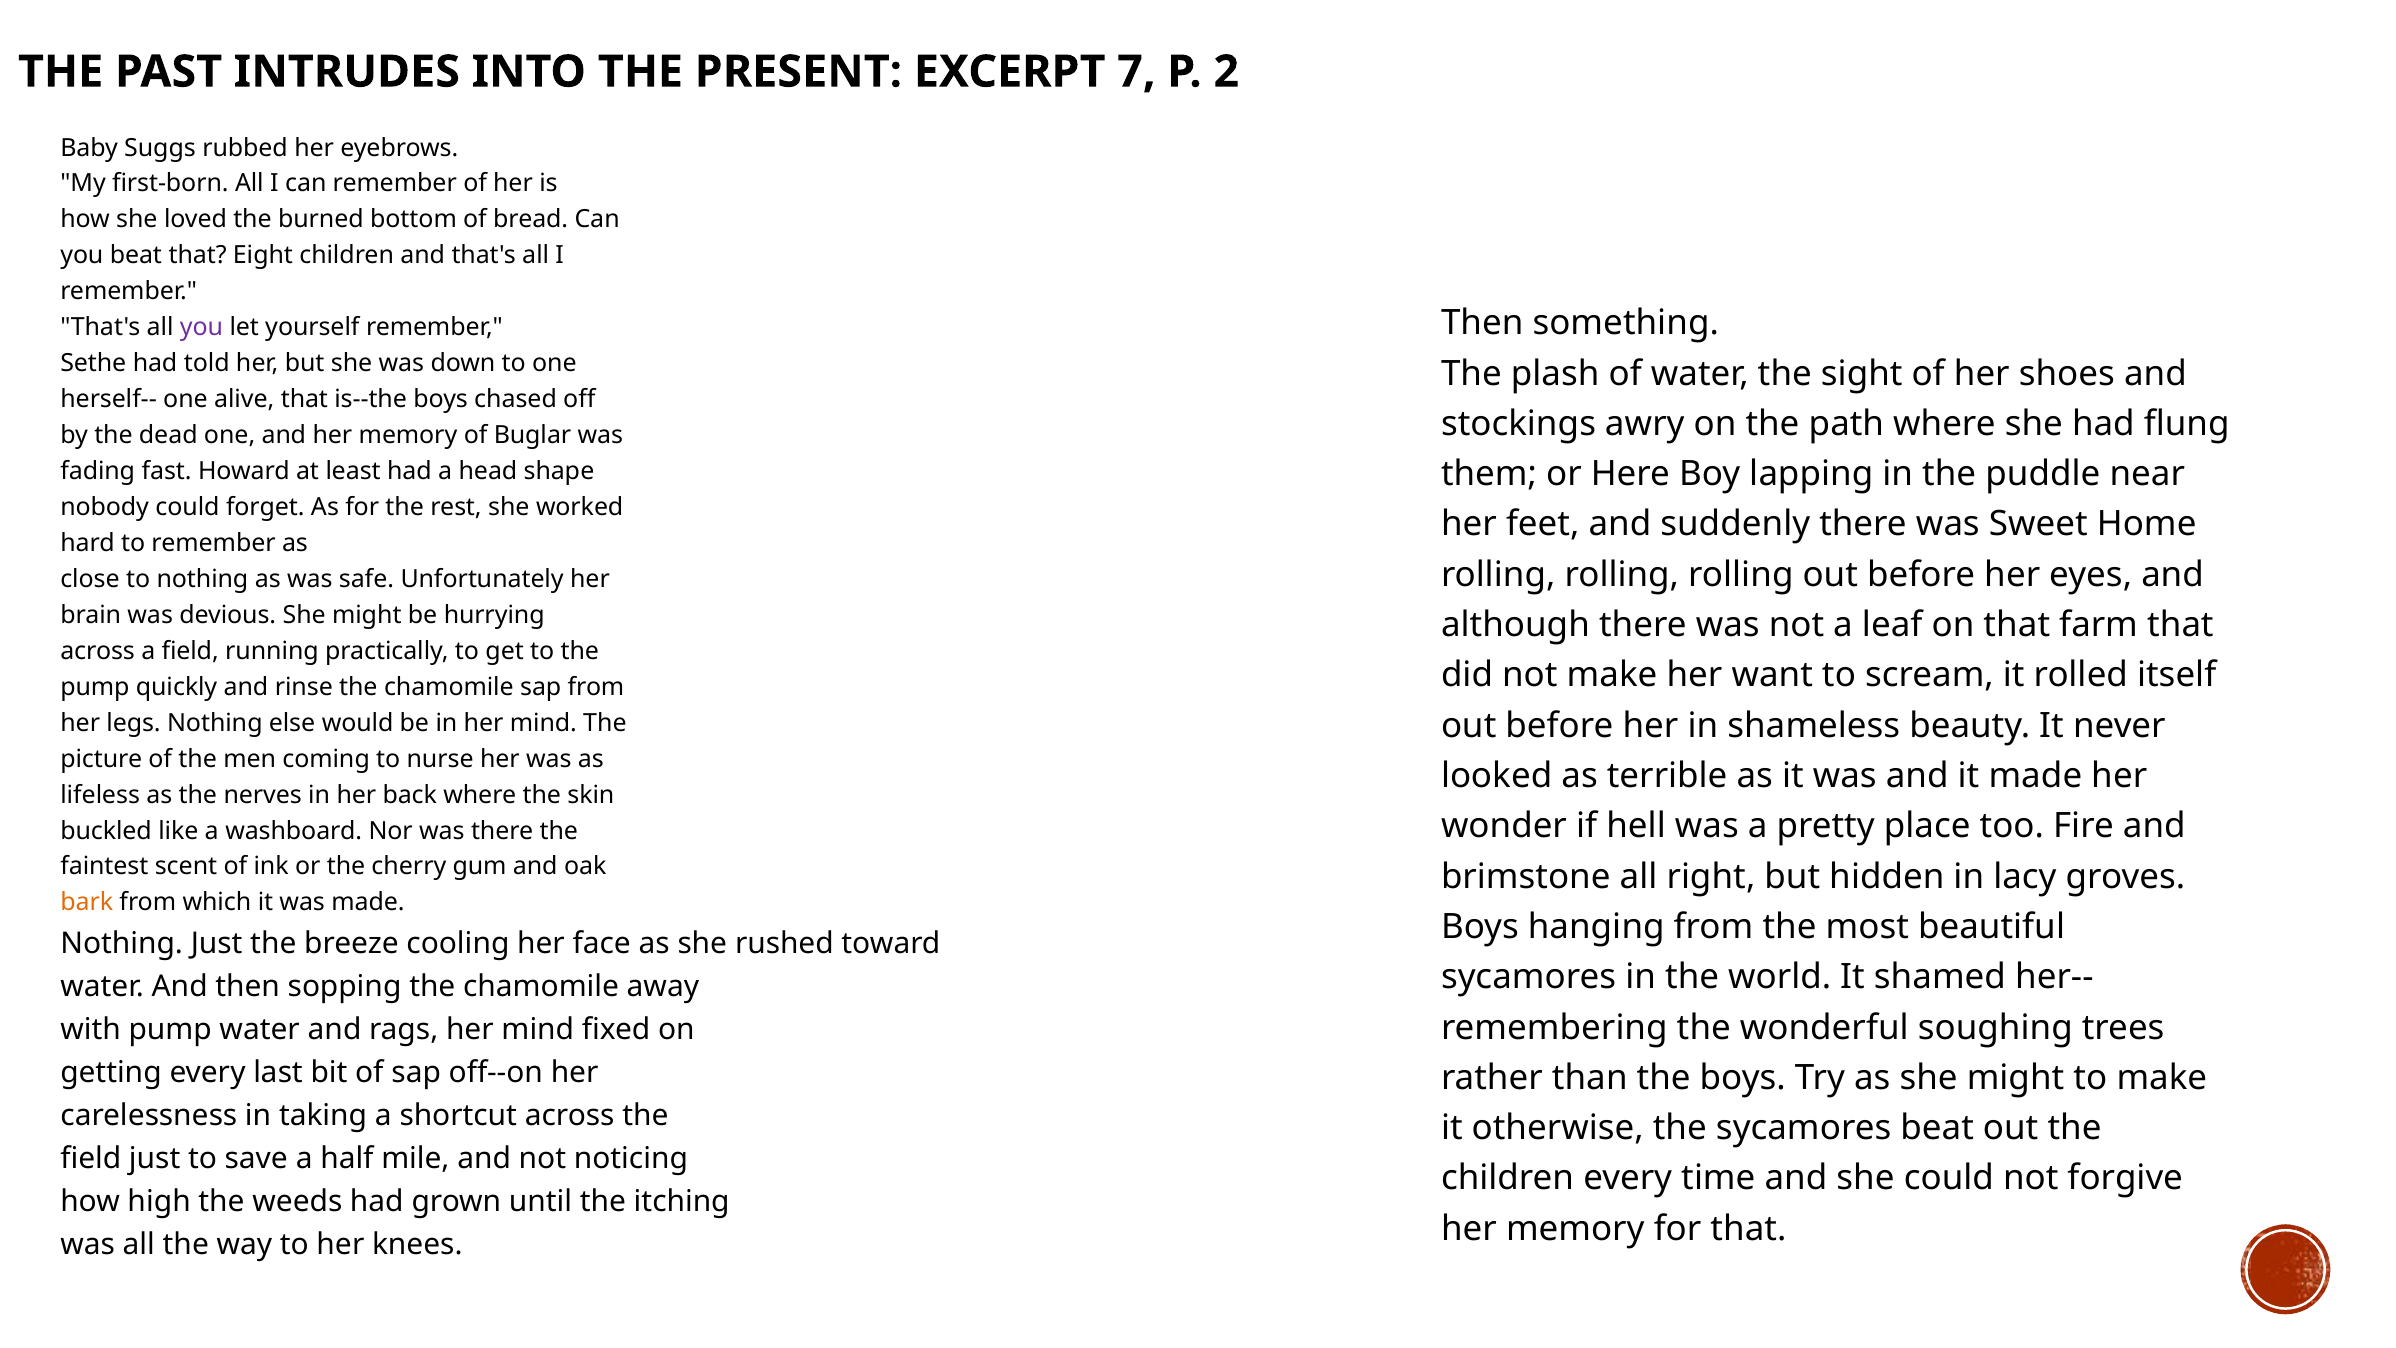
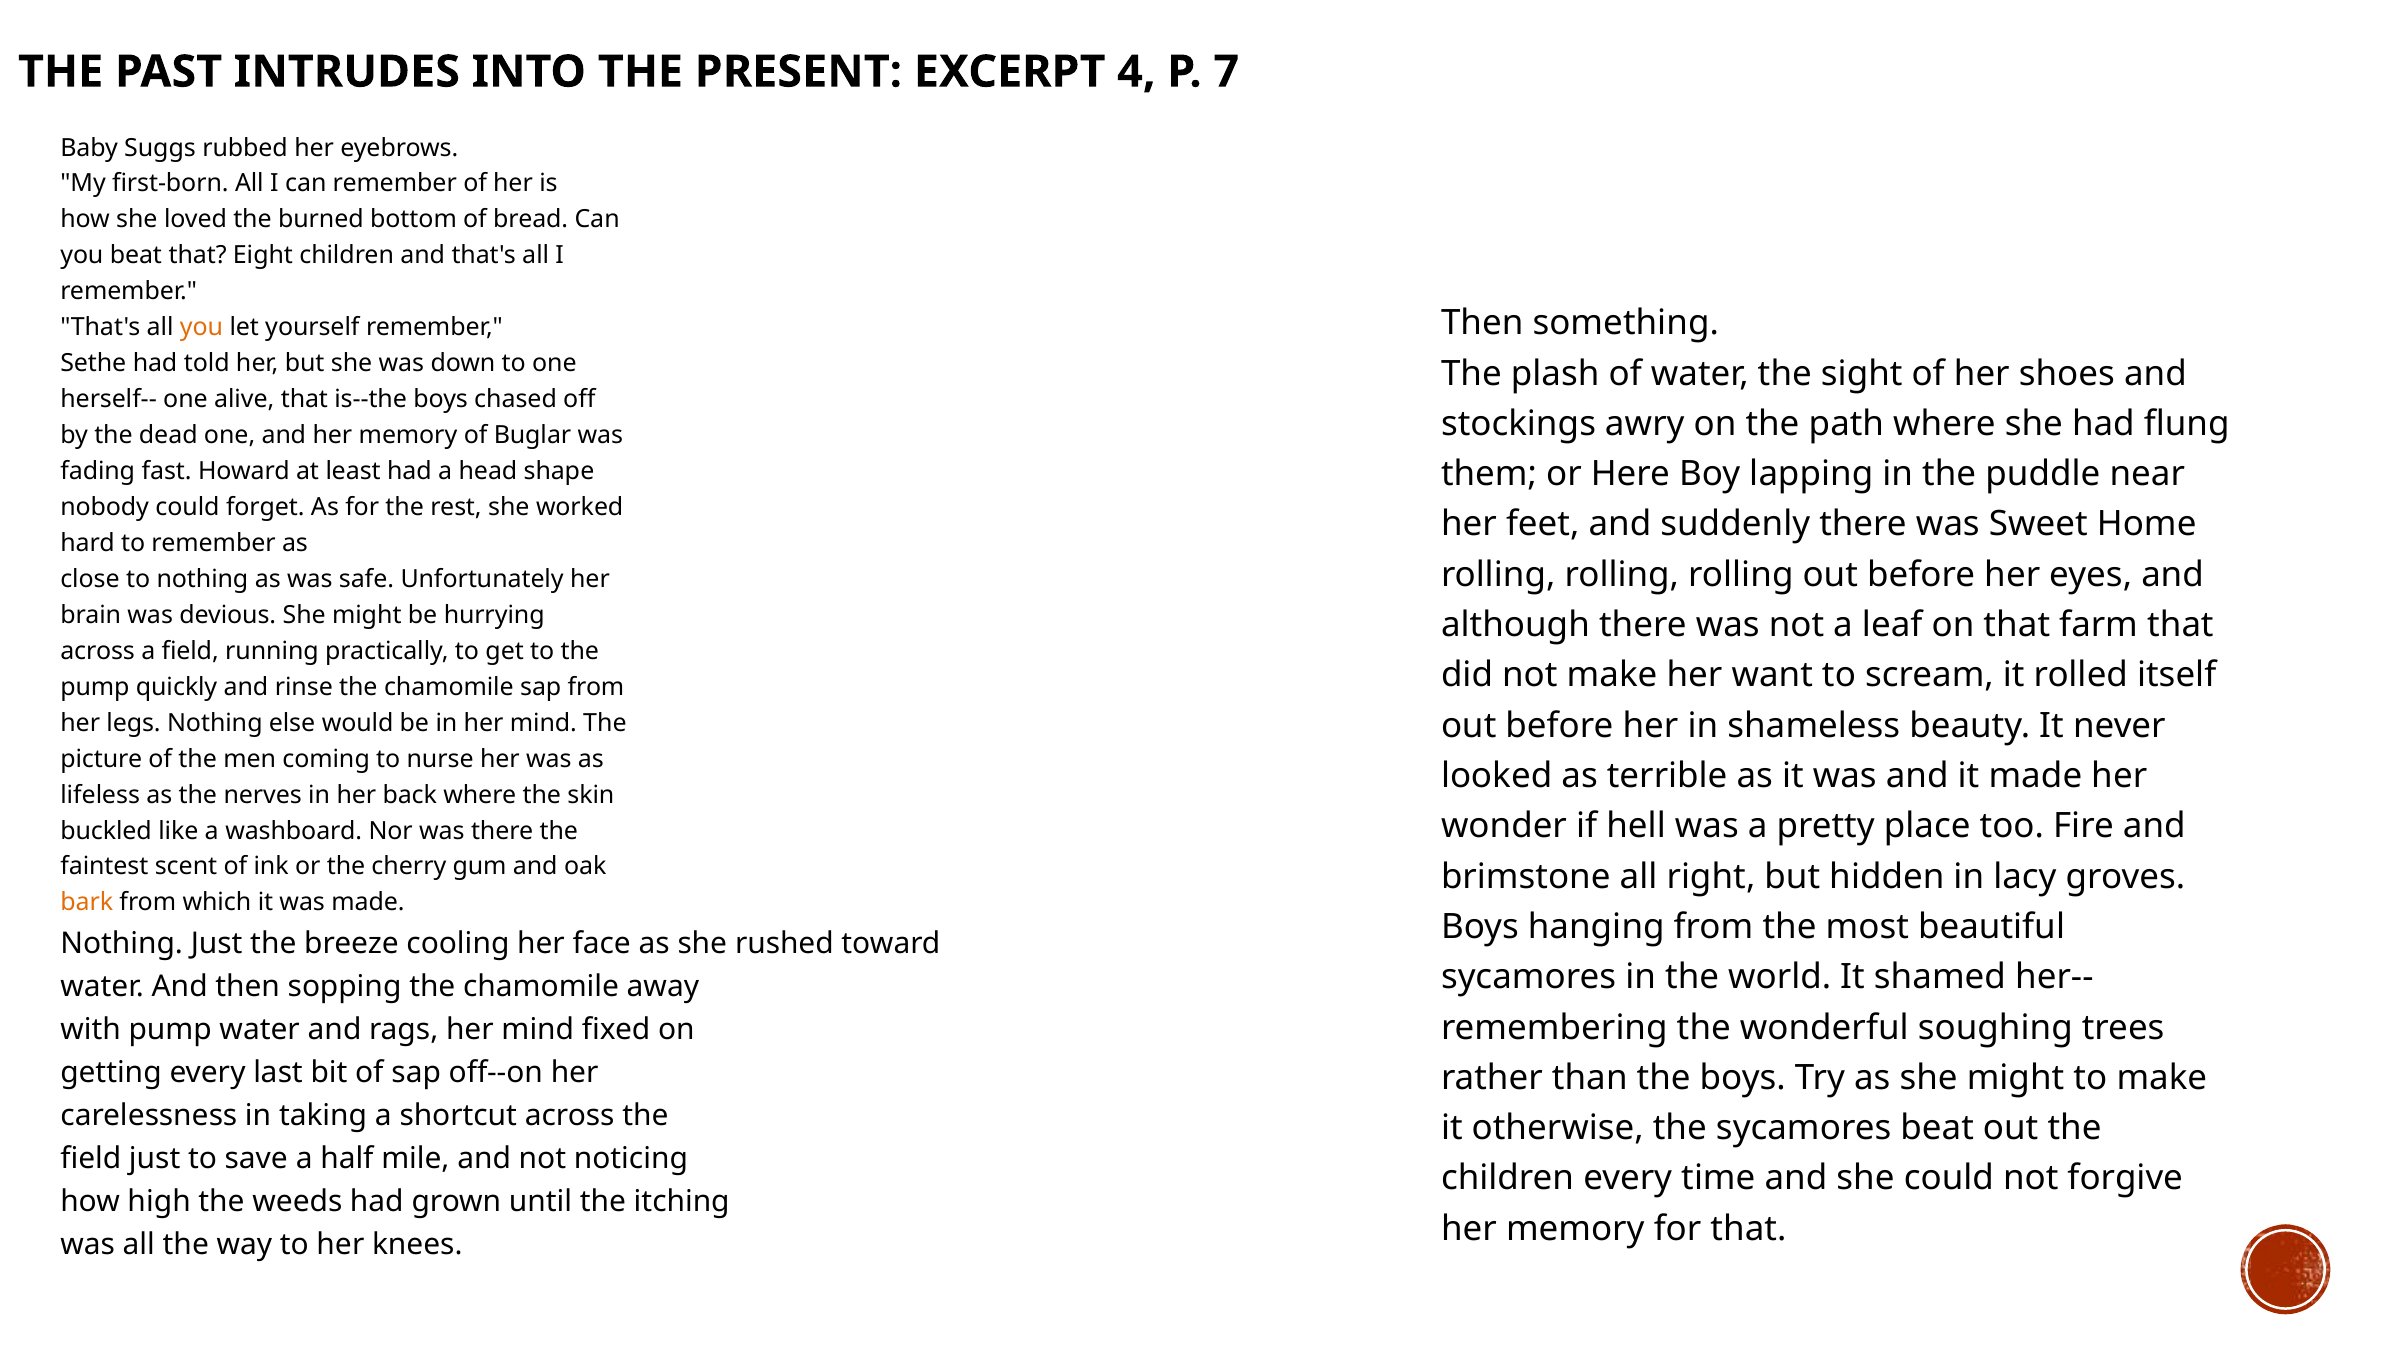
7: 7 -> 4
2: 2 -> 7
you at (202, 327) colour: purple -> orange
